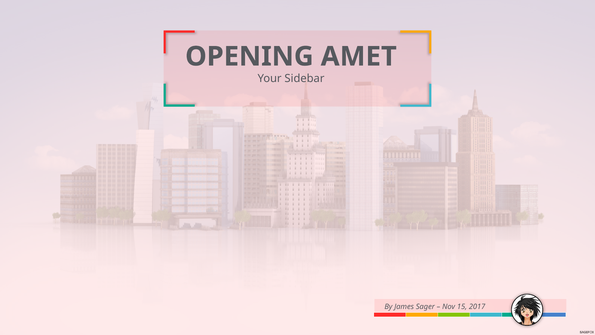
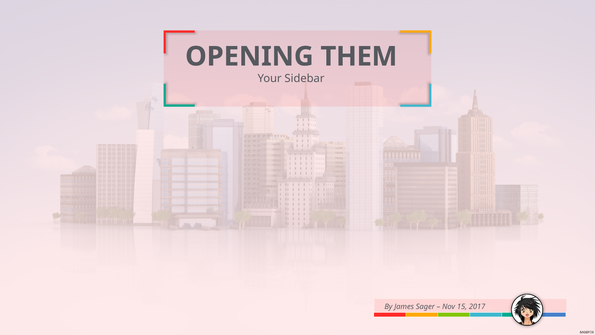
AMET: AMET -> THEM
